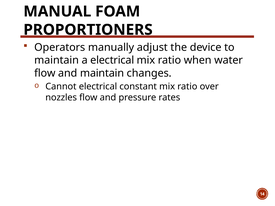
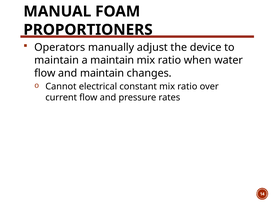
a electrical: electrical -> maintain
nozzles: nozzles -> current
